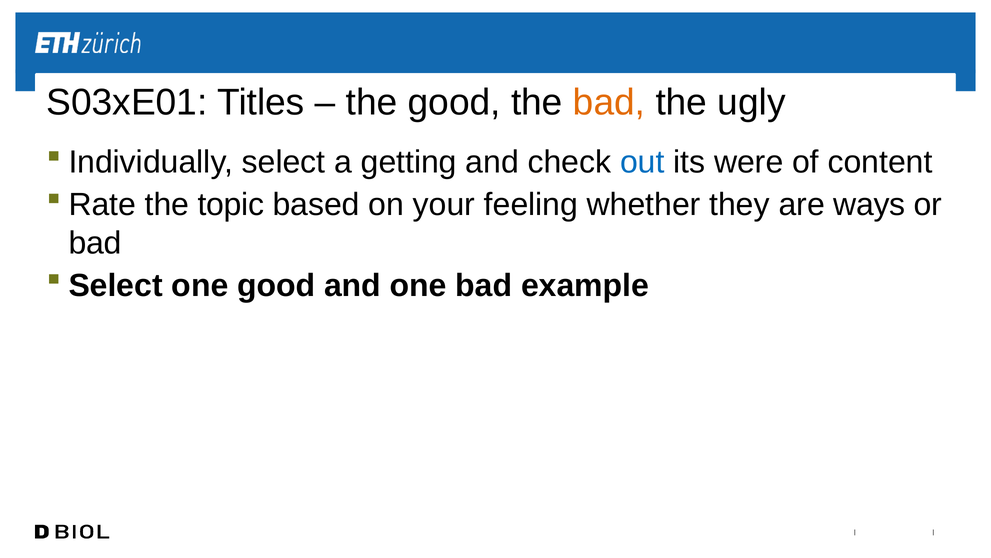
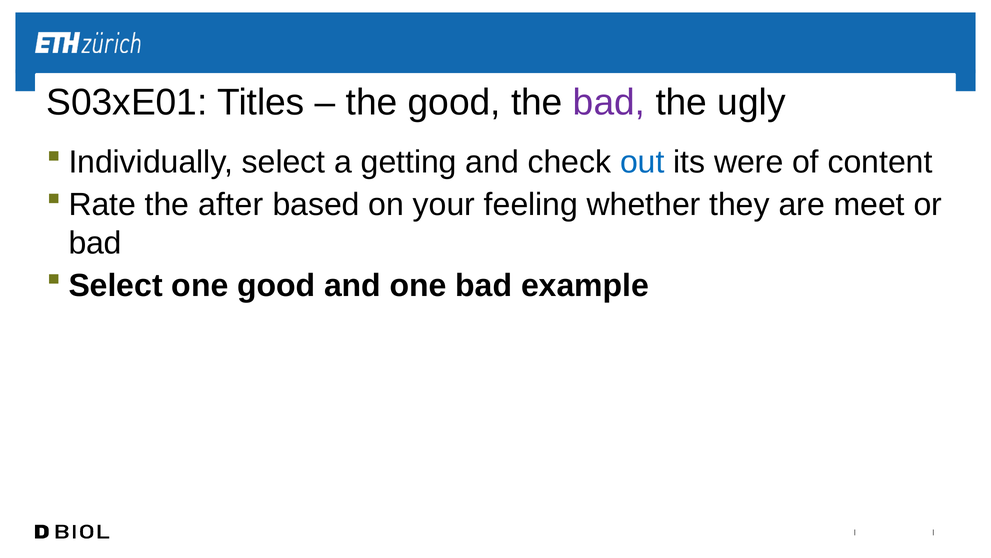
bad at (609, 102) colour: orange -> purple
topic: topic -> after
ways: ways -> meet
